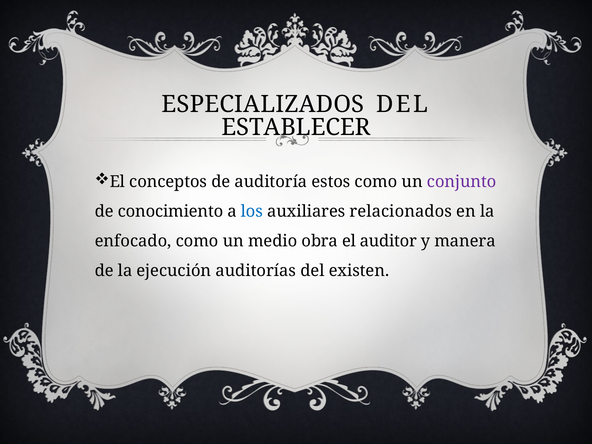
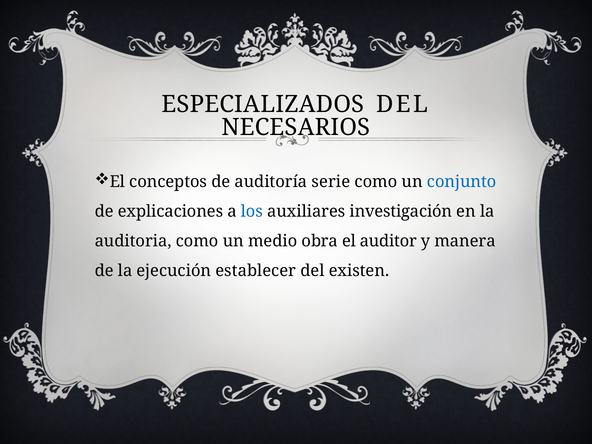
ESTABLECER: ESTABLECER -> NECESARIOS
estos: estos -> serie
conjunto colour: purple -> blue
conocimiento: conocimiento -> explicaciones
relacionados: relacionados -> investigación
enfocado: enfocado -> auditoria
auditorías: auditorías -> establecer
